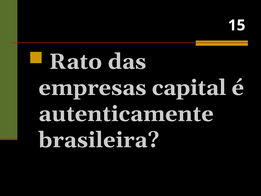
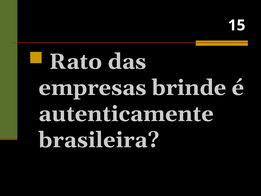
capital: capital -> brinde
